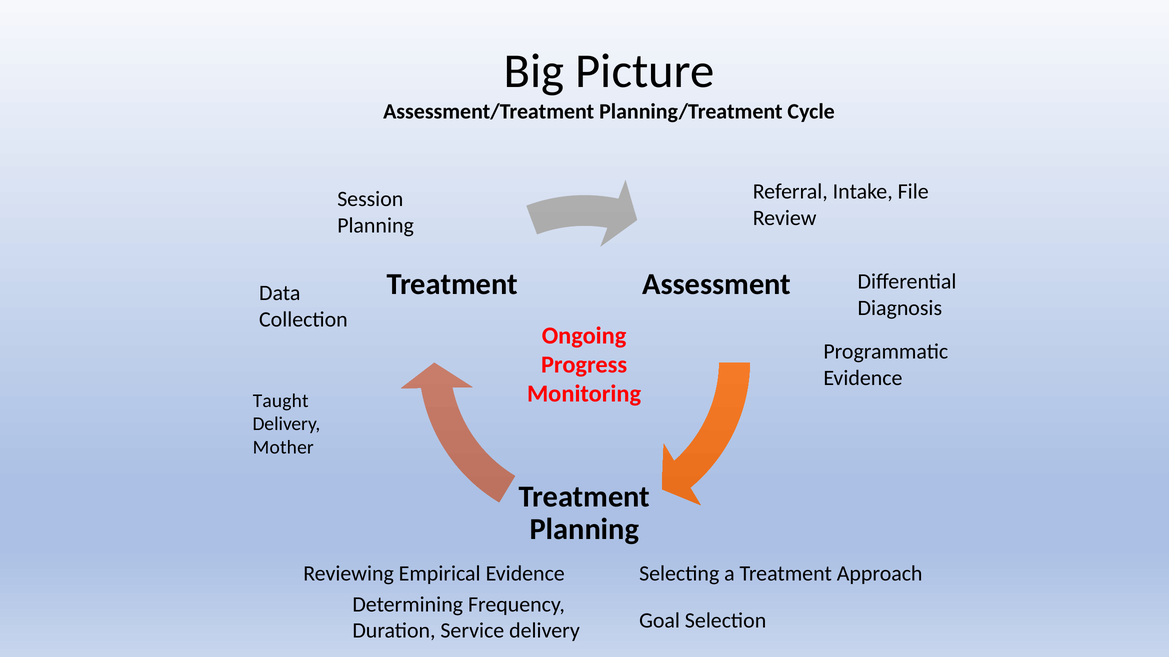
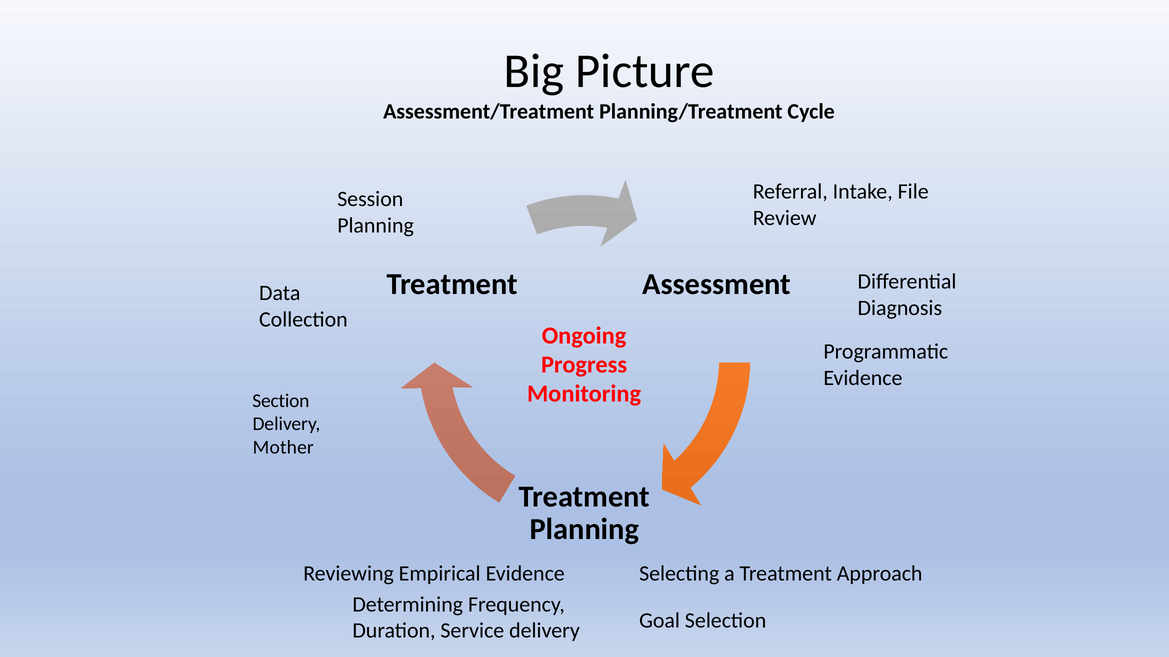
Taught: Taught -> Section
